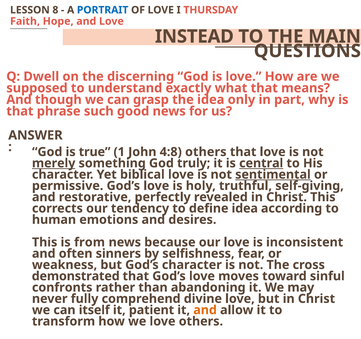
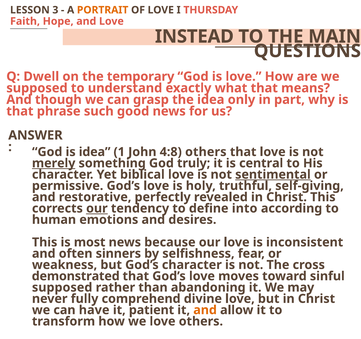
8: 8 -> 3
PORTRAIT colour: blue -> orange
discerning: discerning -> temporary
is true: true -> idea
central underline: present -> none
our at (97, 208) underline: none -> present
define idea: idea -> into
from: from -> most
confronts at (62, 287): confronts -> supposed
itself: itself -> have
